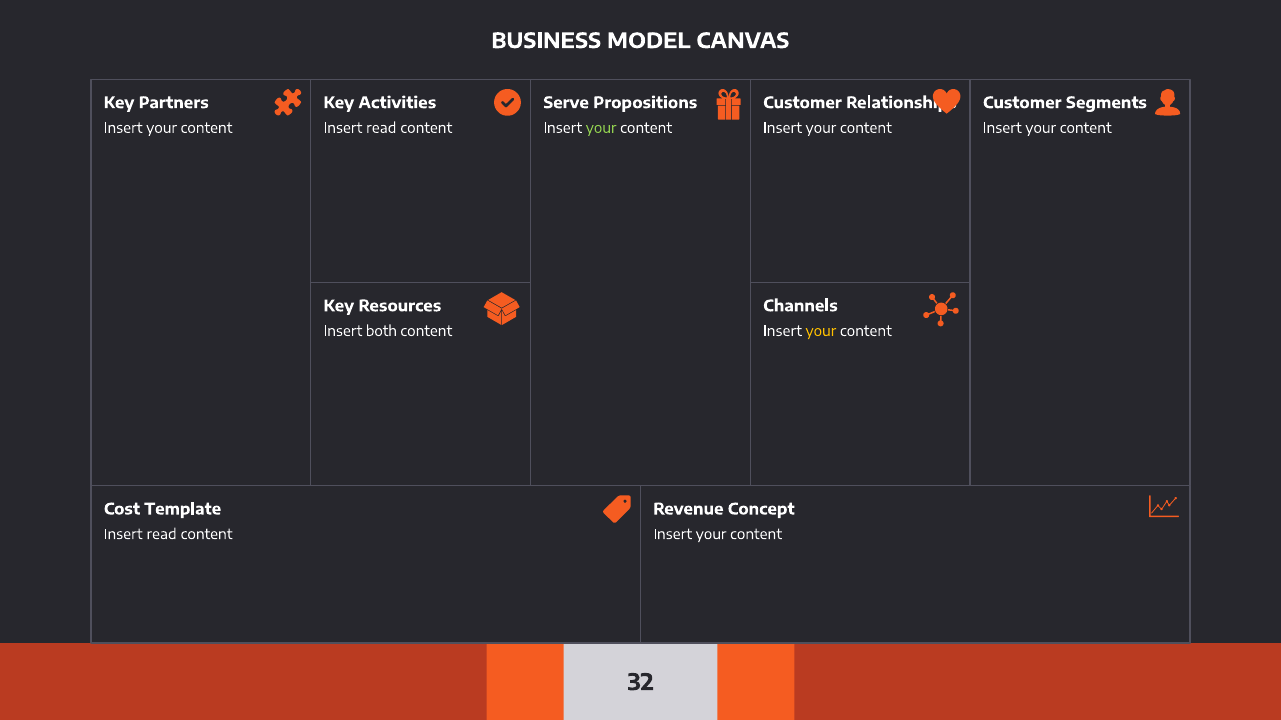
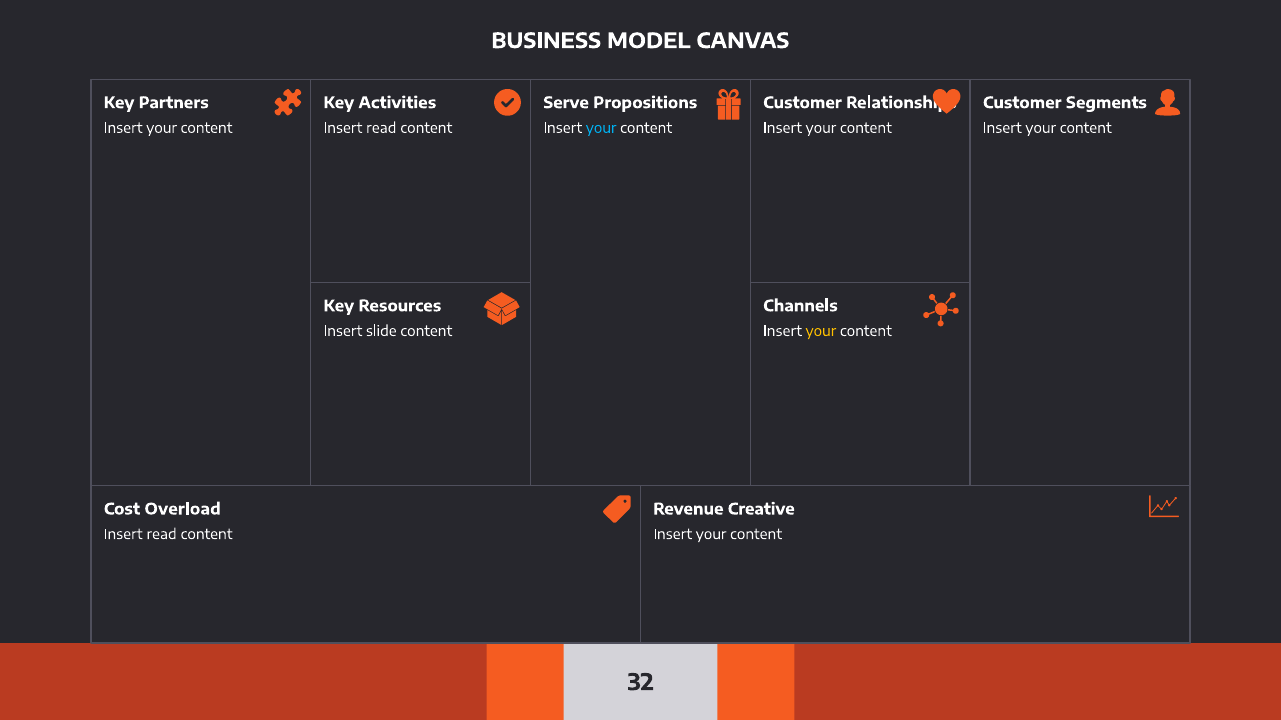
your at (601, 128) colour: light green -> light blue
both: both -> slide
Template: Template -> Overload
Concept: Concept -> Creative
